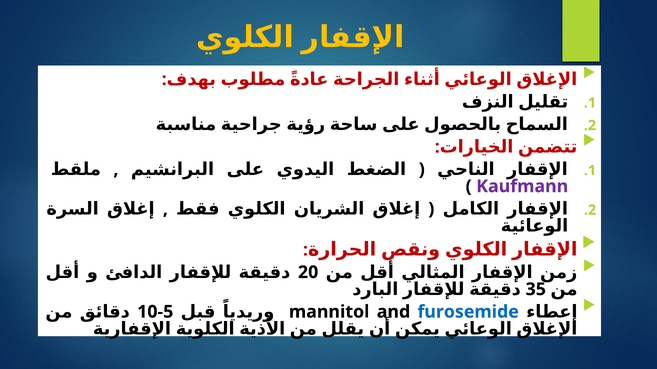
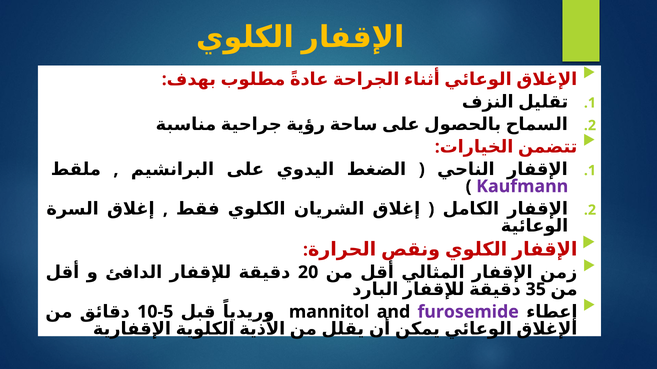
furosemide colour: blue -> purple
